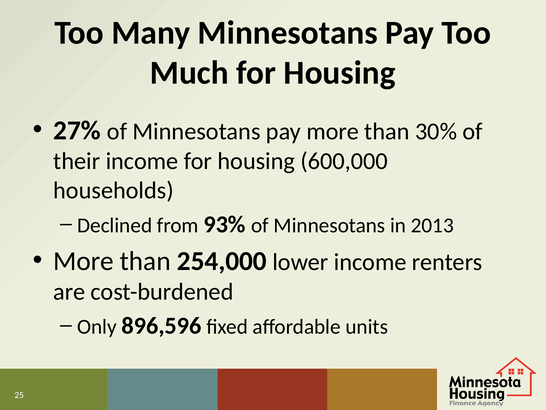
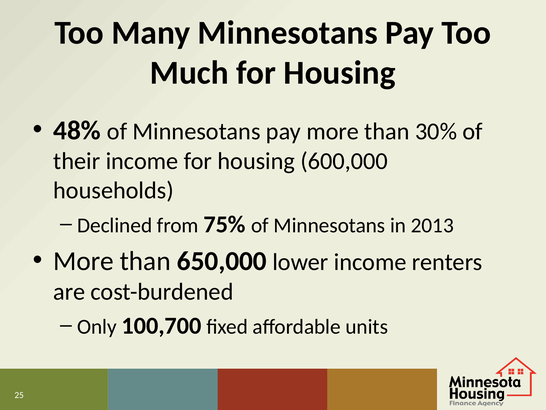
27%: 27% -> 48%
93%: 93% -> 75%
254,000: 254,000 -> 650,000
896,596: 896,596 -> 100,700
